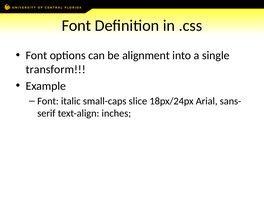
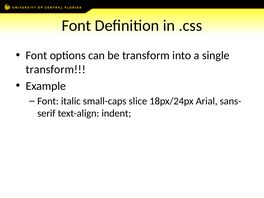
be alignment: alignment -> transform
inches: inches -> indent
